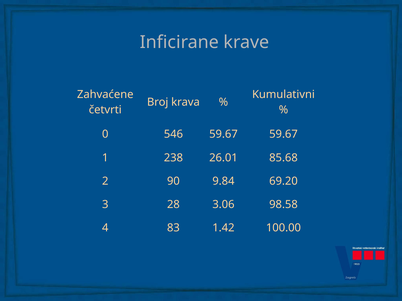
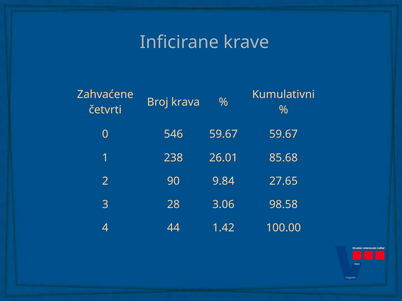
69.20: 69.20 -> 27.65
83: 83 -> 44
